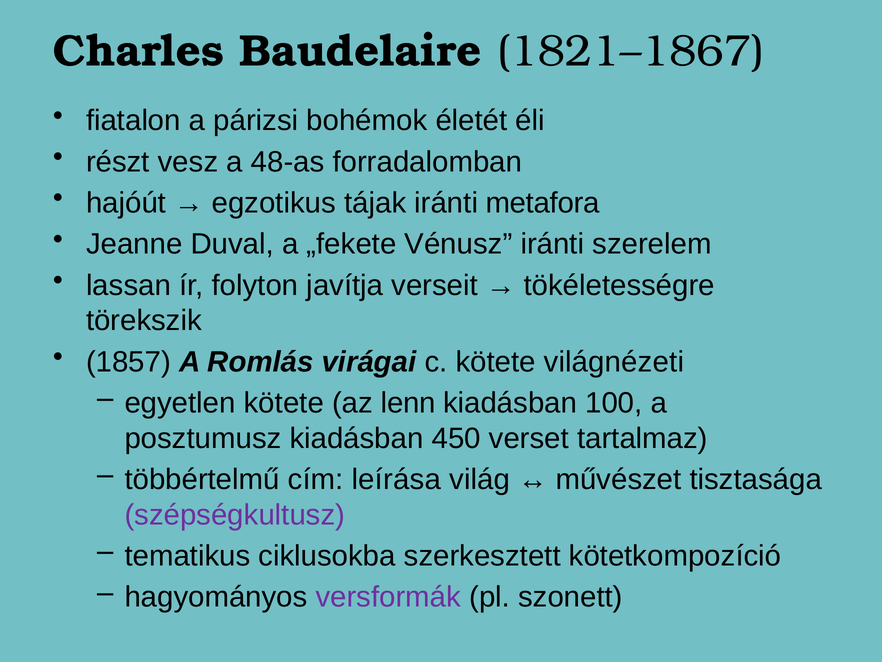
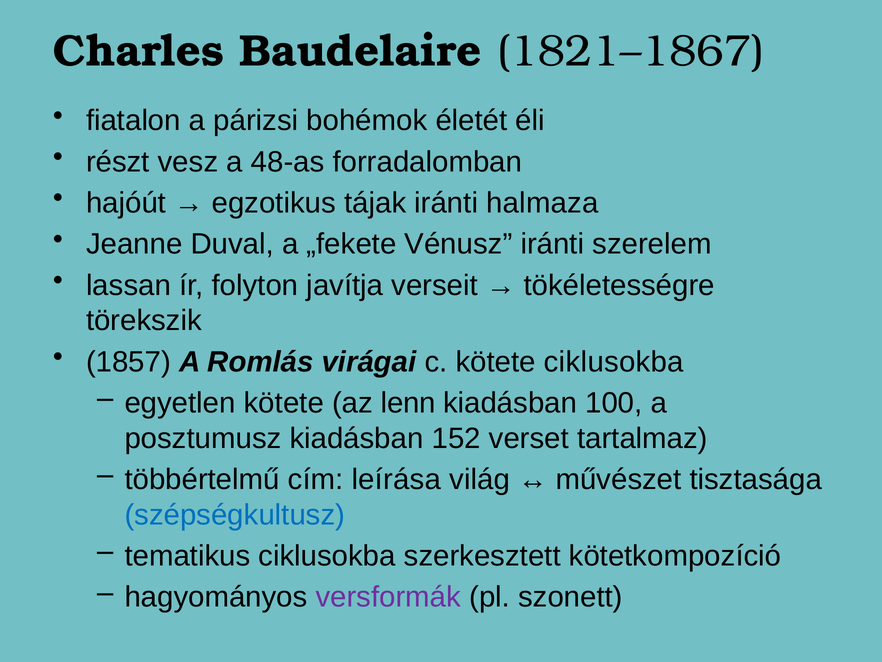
metafora: metafora -> halmaza
kötete világnézeti: világnézeti -> ciklusokba
450: 450 -> 152
szépségkultusz colour: purple -> blue
